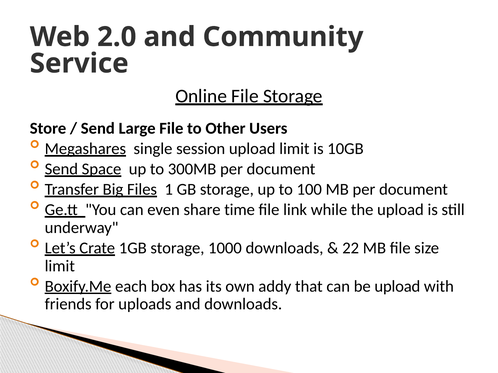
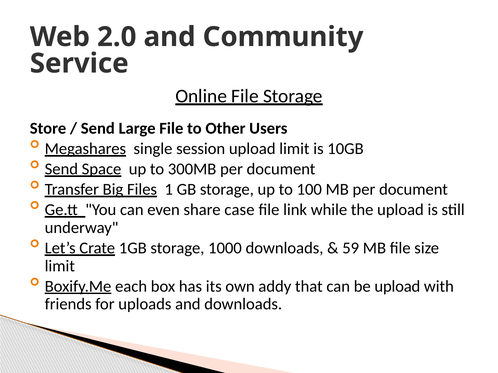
time: time -> case
22: 22 -> 59
